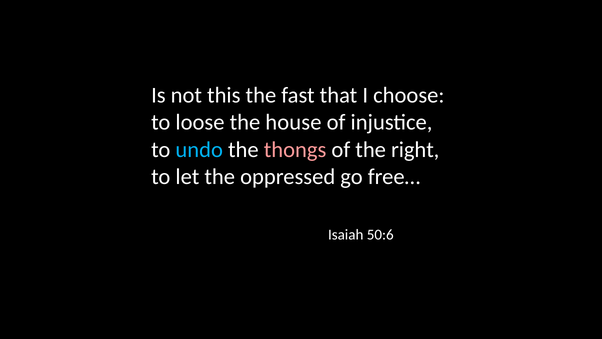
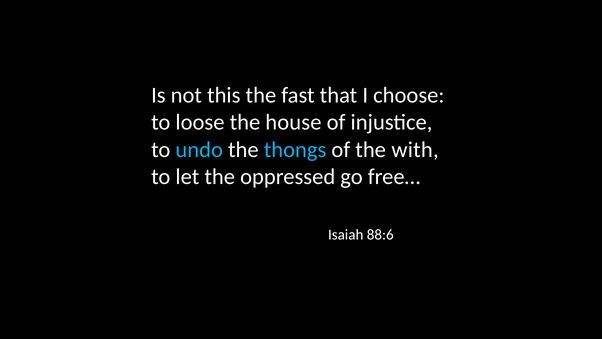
thongs colour: pink -> light blue
right: right -> with
50:6: 50:6 -> 88:6
